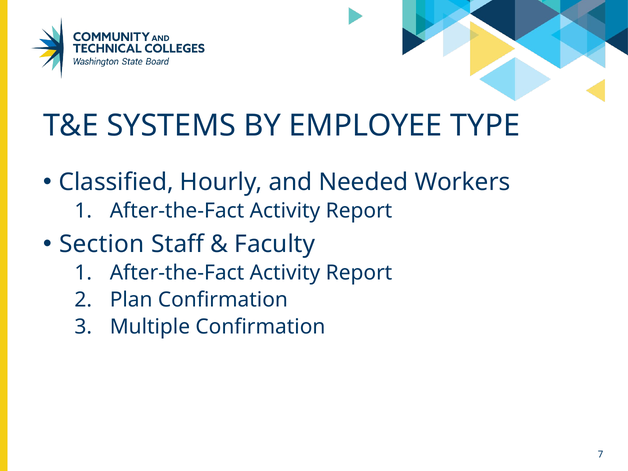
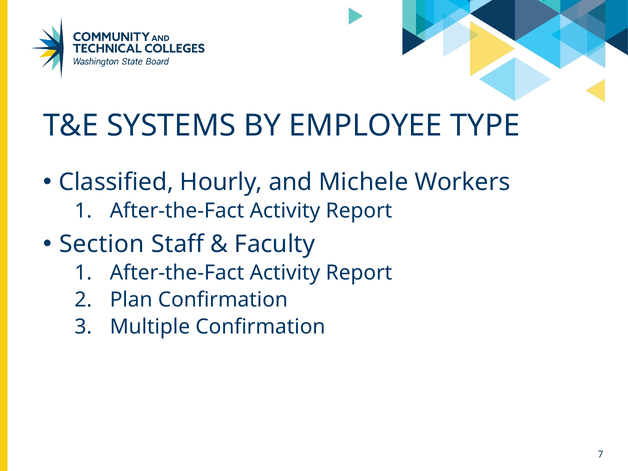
Needed: Needed -> Michele
